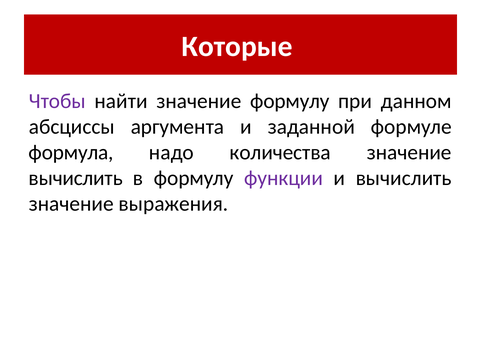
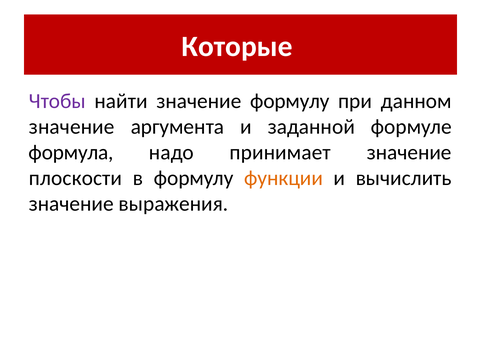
абсциссы at (72, 127): абсциссы -> значение
количества: количества -> принимает
вычислить at (76, 178): вычислить -> плоскости
функции colour: purple -> orange
